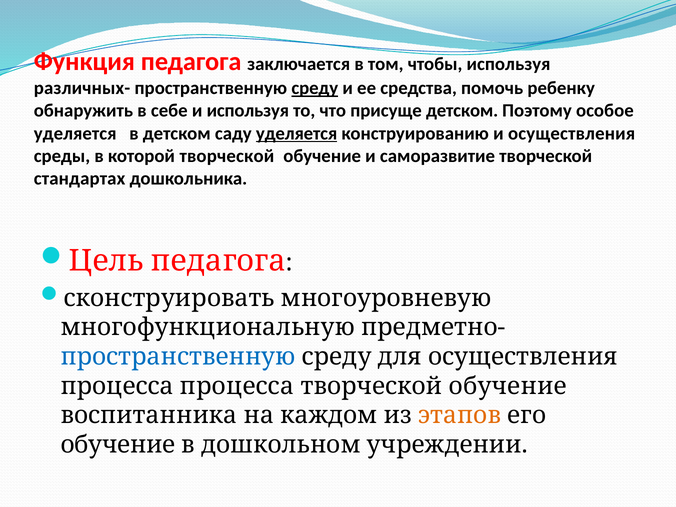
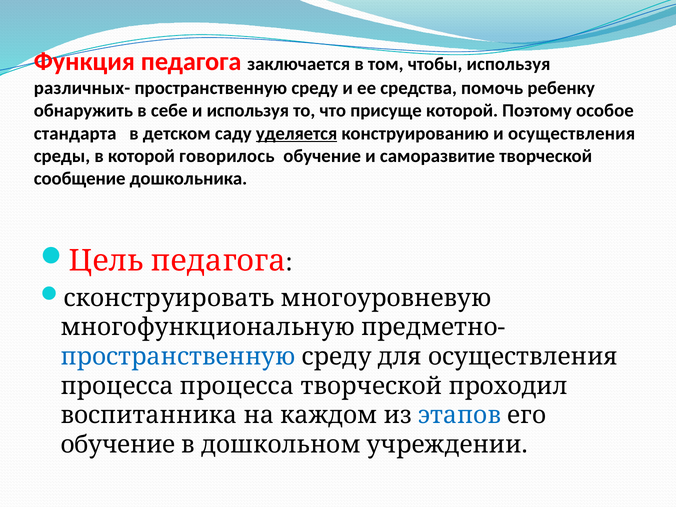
среду at (315, 88) underline: present -> none
присуще детском: детском -> которой
уделяется at (75, 133): уделяется -> стандарта
которой творческой: творческой -> говорилось
стандартах: стандартах -> сообщение
обучение at (508, 386): обучение -> проходил
этапов colour: orange -> blue
